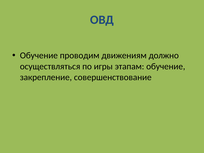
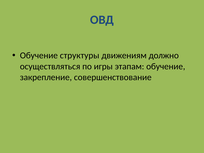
проводим: проводим -> структуры
